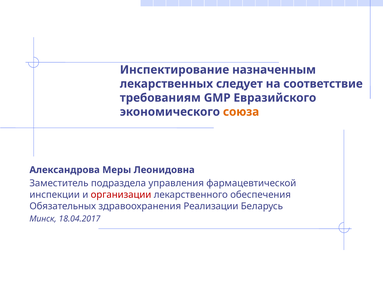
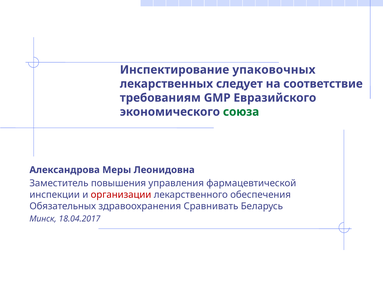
назначенным: назначенным -> упаковочных
союза colour: orange -> green
подраздела: подраздела -> повышения
Реализации: Реализации -> Сравнивать
